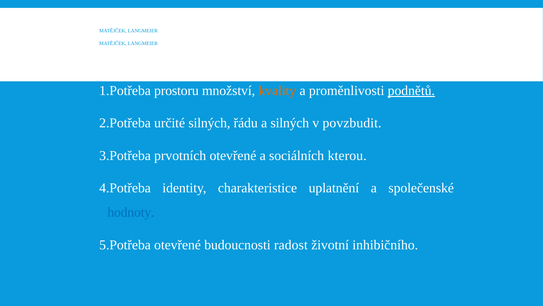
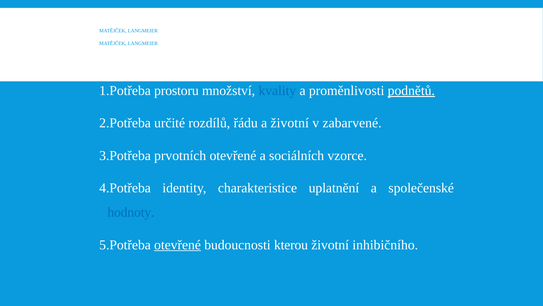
kvality colour: orange -> blue
určité silných: silných -> rozdílů
a silných: silných -> životní
povzbudit: povzbudit -> zabarvené
kterou: kterou -> vzorce
otevřené at (178, 244) underline: none -> present
radost: radost -> kterou
